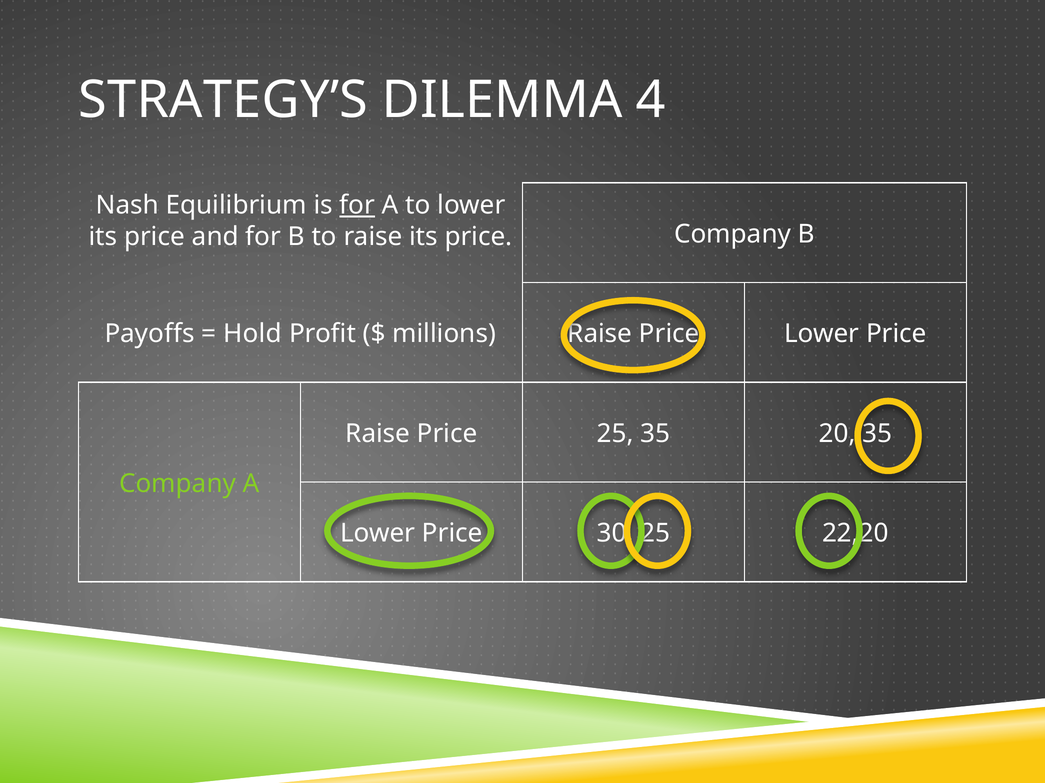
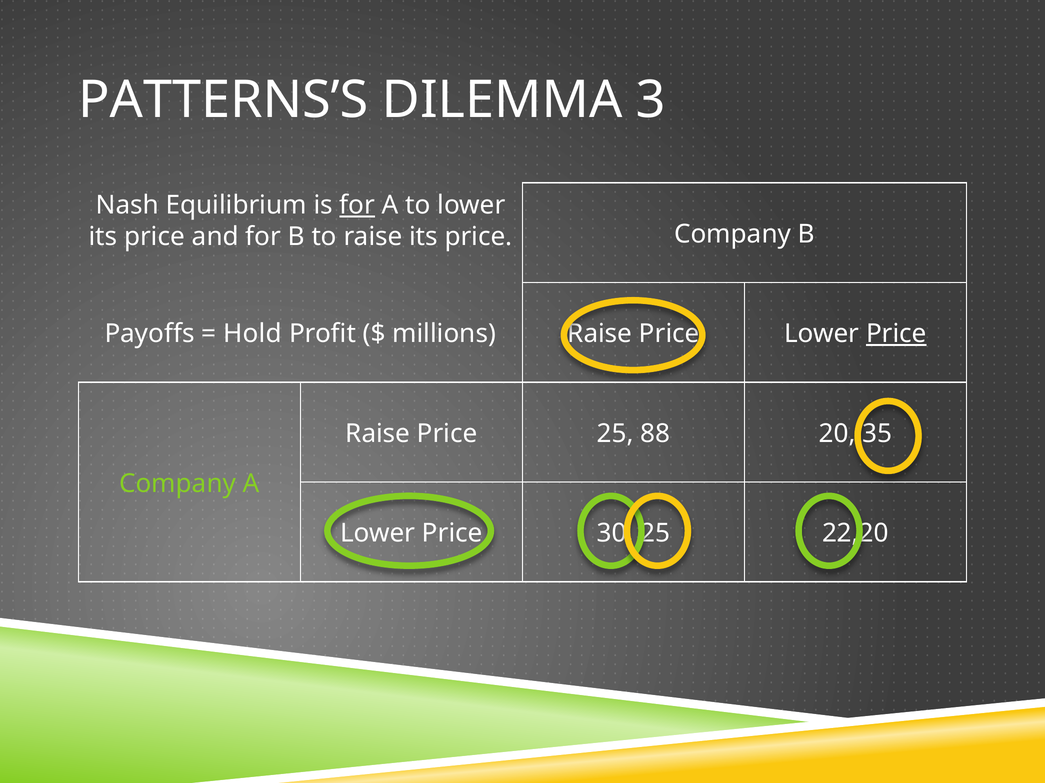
STRATEGY’S: STRATEGY’S -> PATTERNS’S
4: 4 -> 3
Price at (896, 334) underline: none -> present
25 35: 35 -> 88
